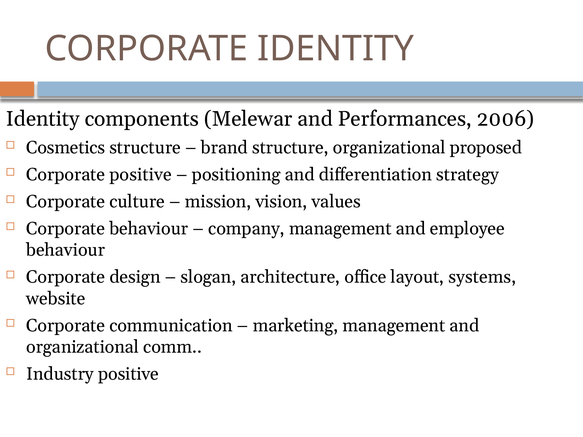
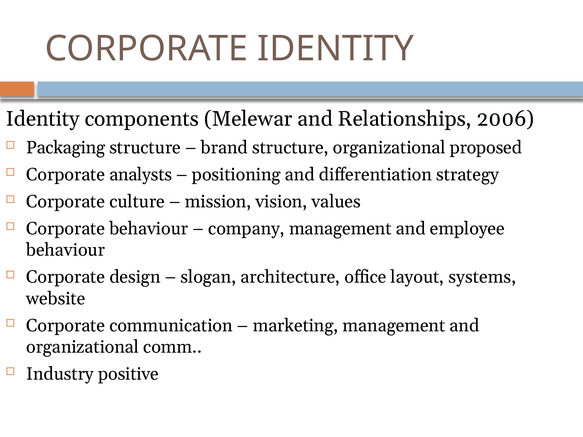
Performances: Performances -> Relationships
Cosmetics: Cosmetics -> Packaging
Corporate positive: positive -> analysts
